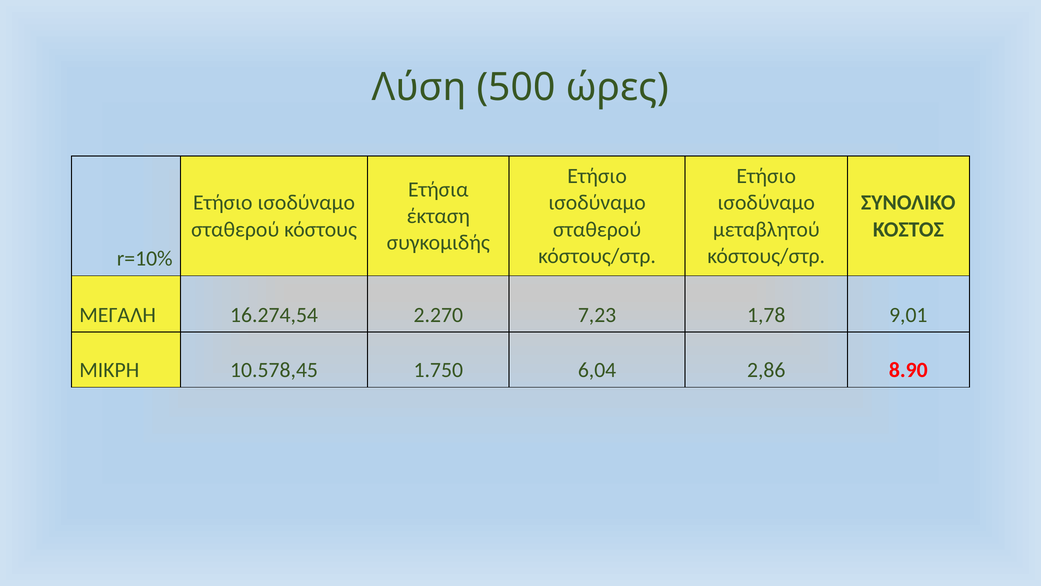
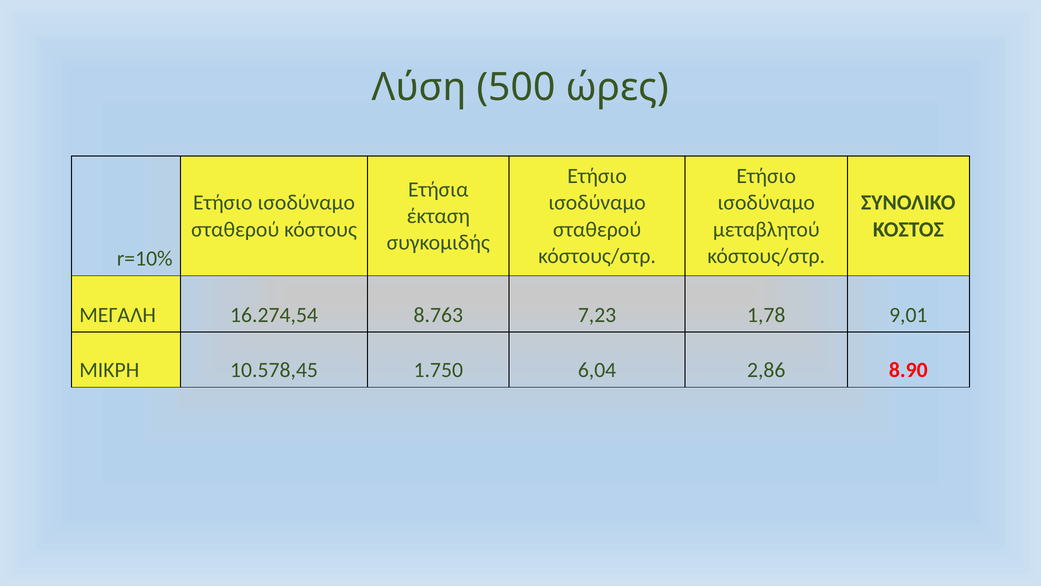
2.270: 2.270 -> 8.763
